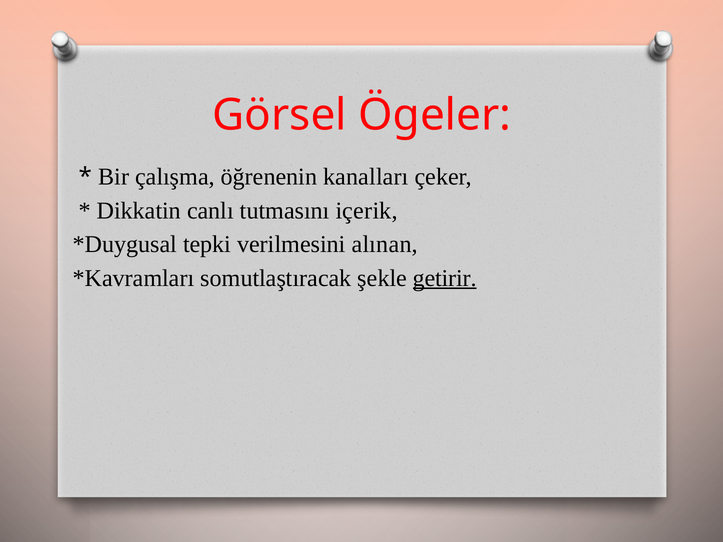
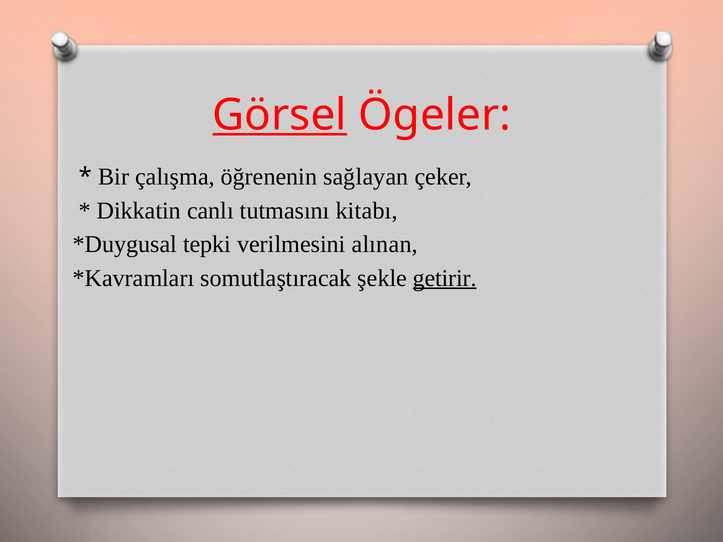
Görsel underline: none -> present
kanalları: kanalları -> sağlayan
içerik: içerik -> kitabı
